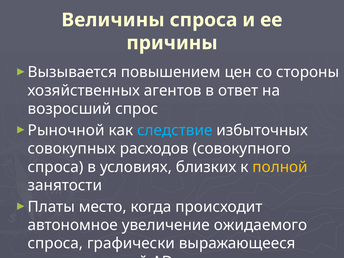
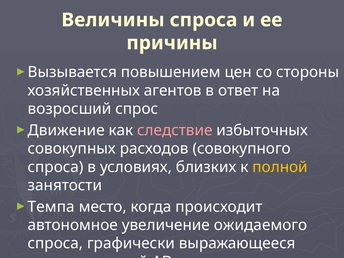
Рыночной: Рыночной -> Движение
следствие colour: light blue -> pink
Платы: Платы -> Темпа
